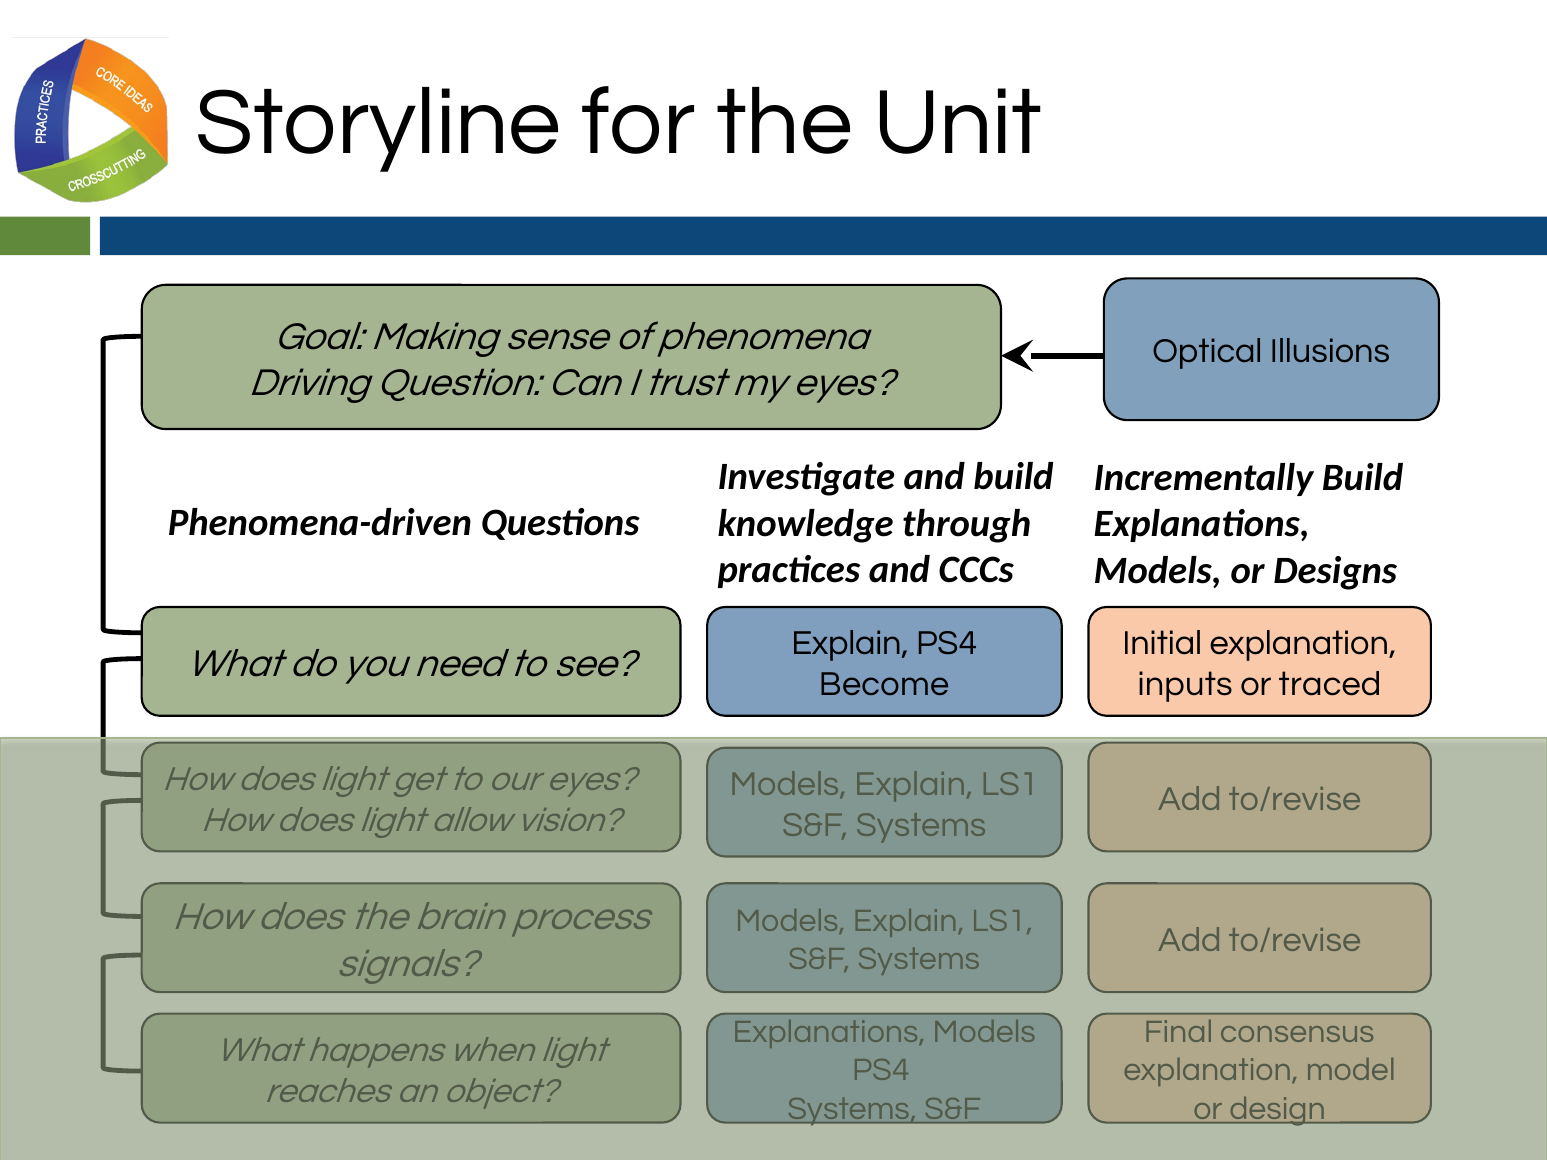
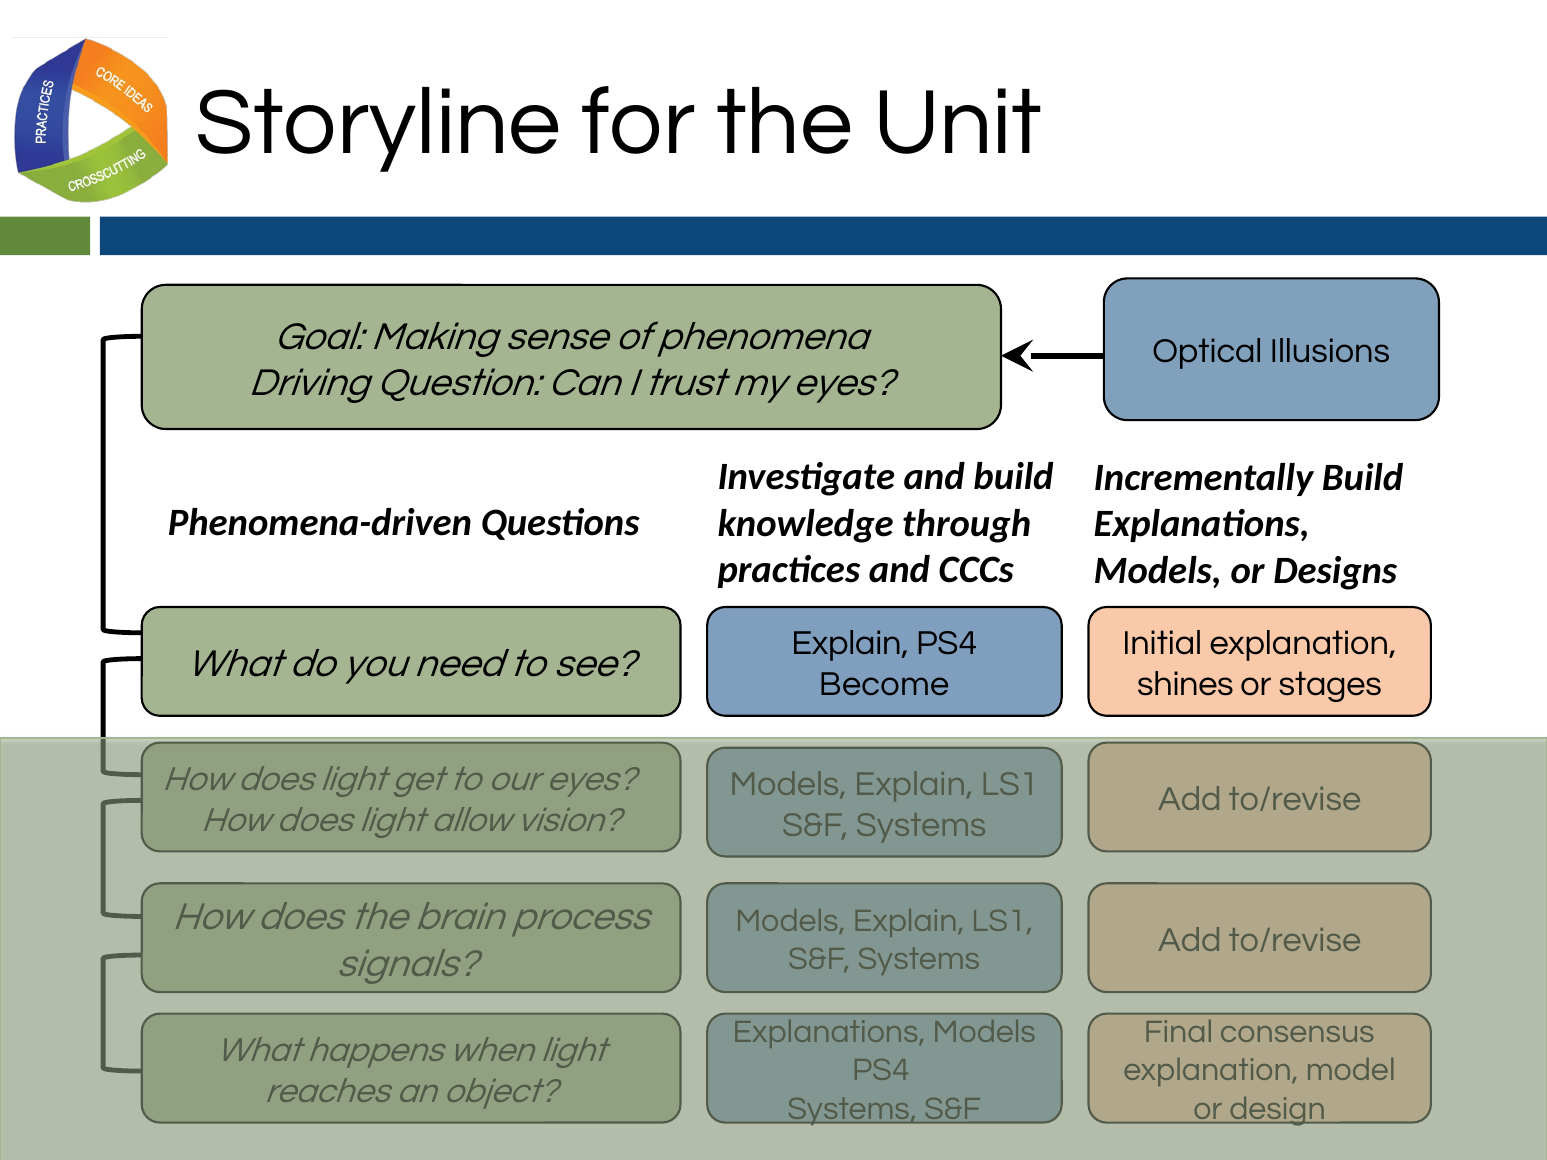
inputs: inputs -> shines
traced: traced -> stages
